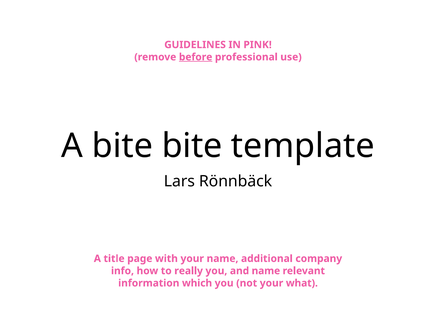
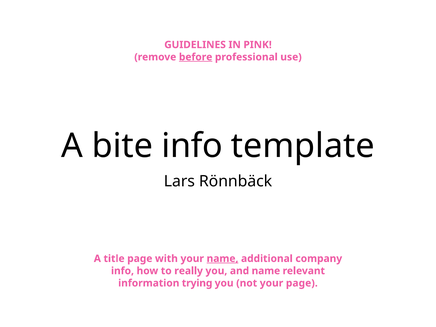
bite bite: bite -> info
name at (223, 259) underline: none -> present
which: which -> trying
your what: what -> page
